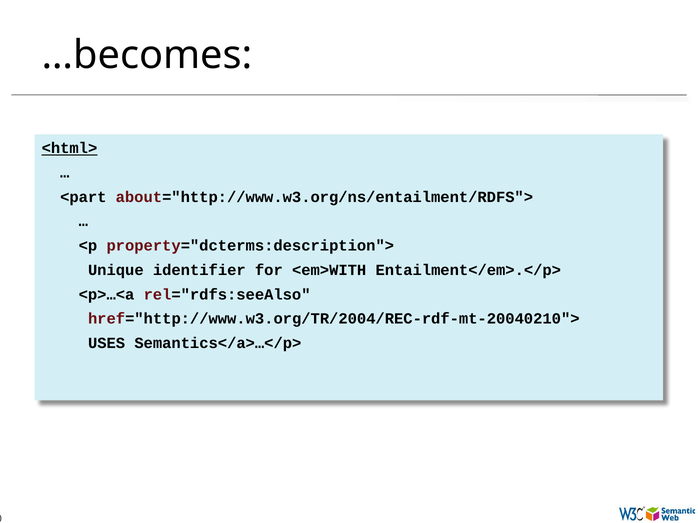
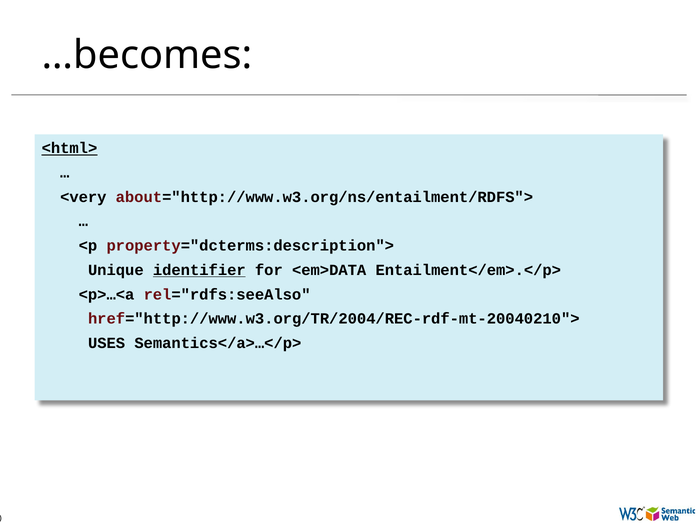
<part: <part -> <very
identifier underline: none -> present
<em>WITH: <em>WITH -> <em>DATA
